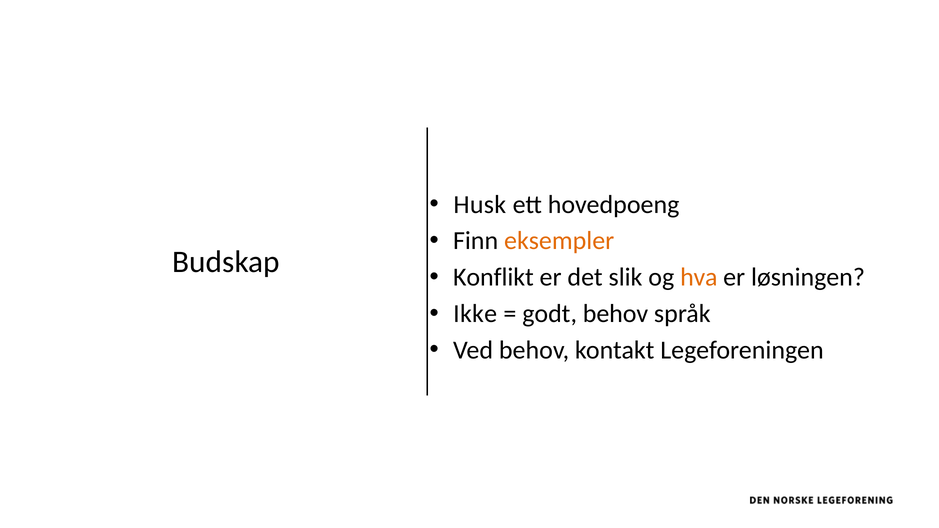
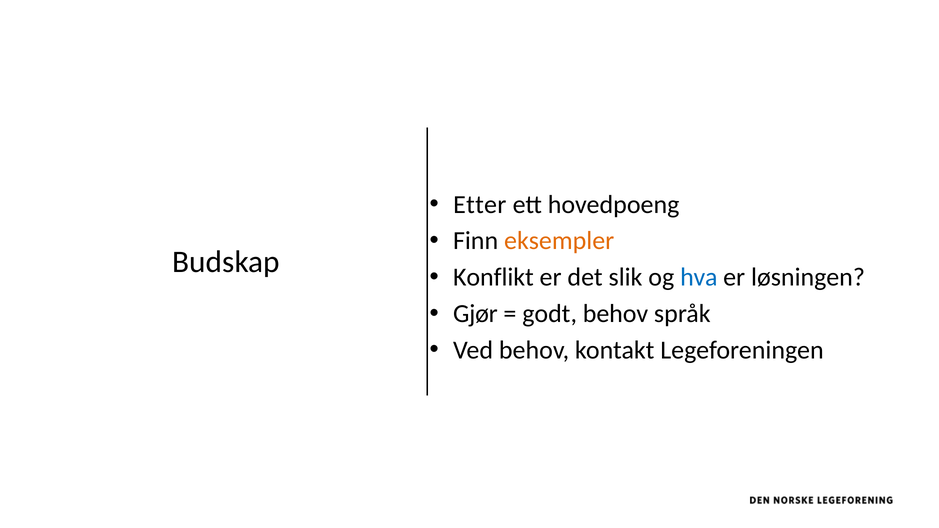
Husk: Husk -> Etter
hva colour: orange -> blue
Ikke: Ikke -> Gjør
